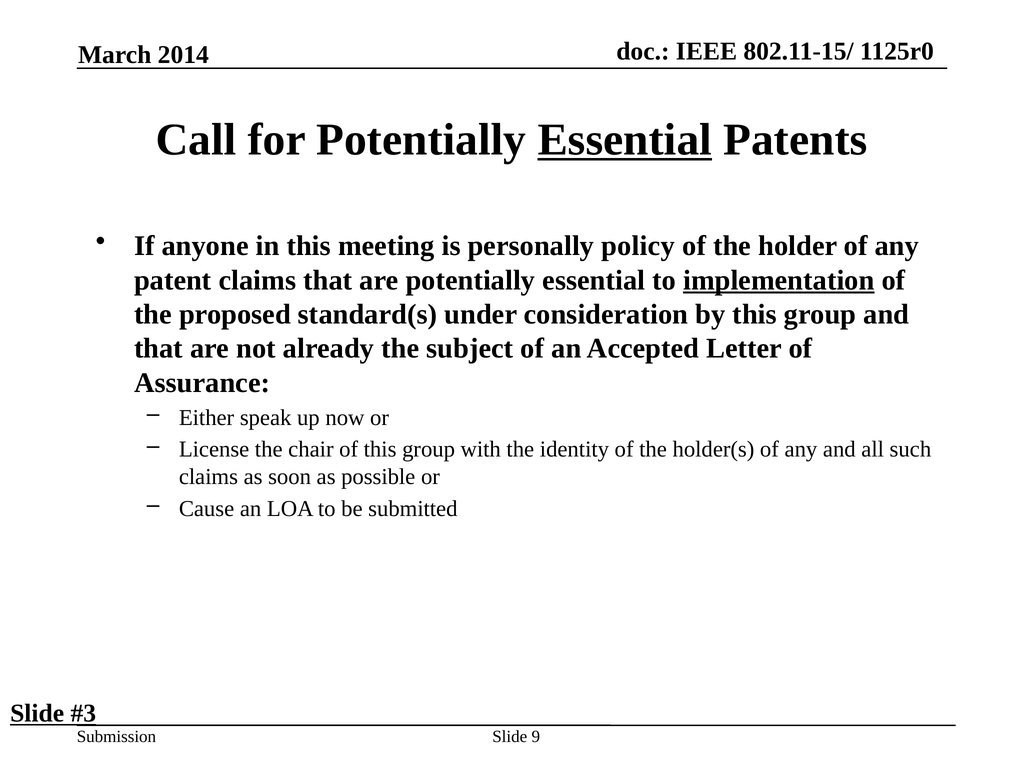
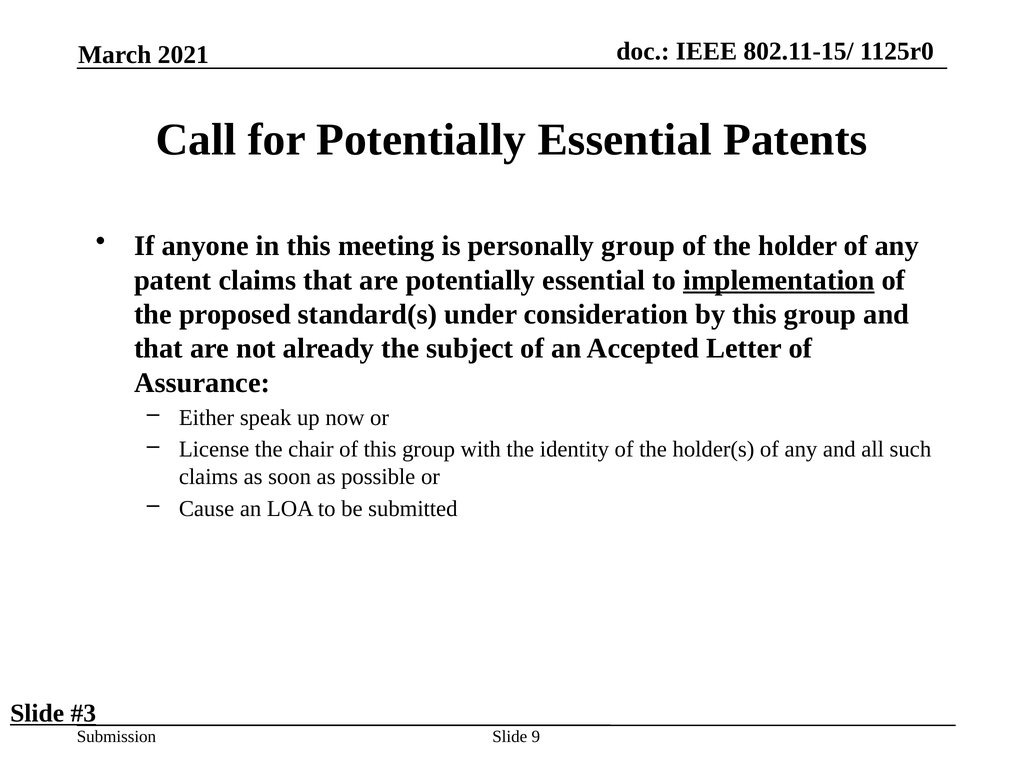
2014: 2014 -> 2021
Essential at (625, 140) underline: present -> none
personally policy: policy -> group
